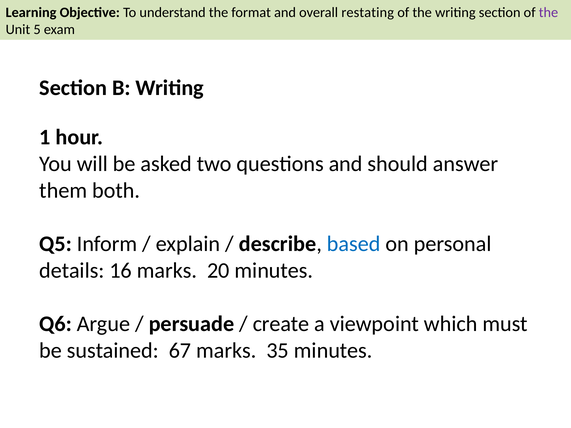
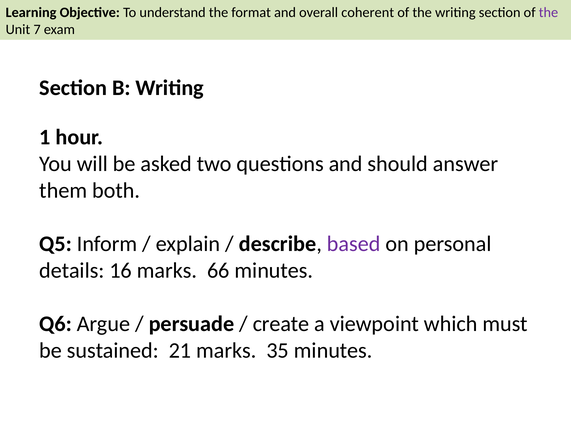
restating: restating -> coherent
5: 5 -> 7
based colour: blue -> purple
20: 20 -> 66
67: 67 -> 21
